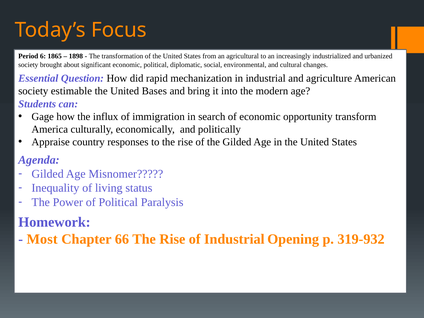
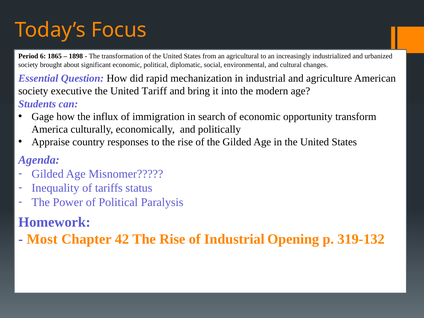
estimable: estimable -> executive
Bases: Bases -> Tariff
living: living -> tariffs
66: 66 -> 42
319-932: 319-932 -> 319-132
